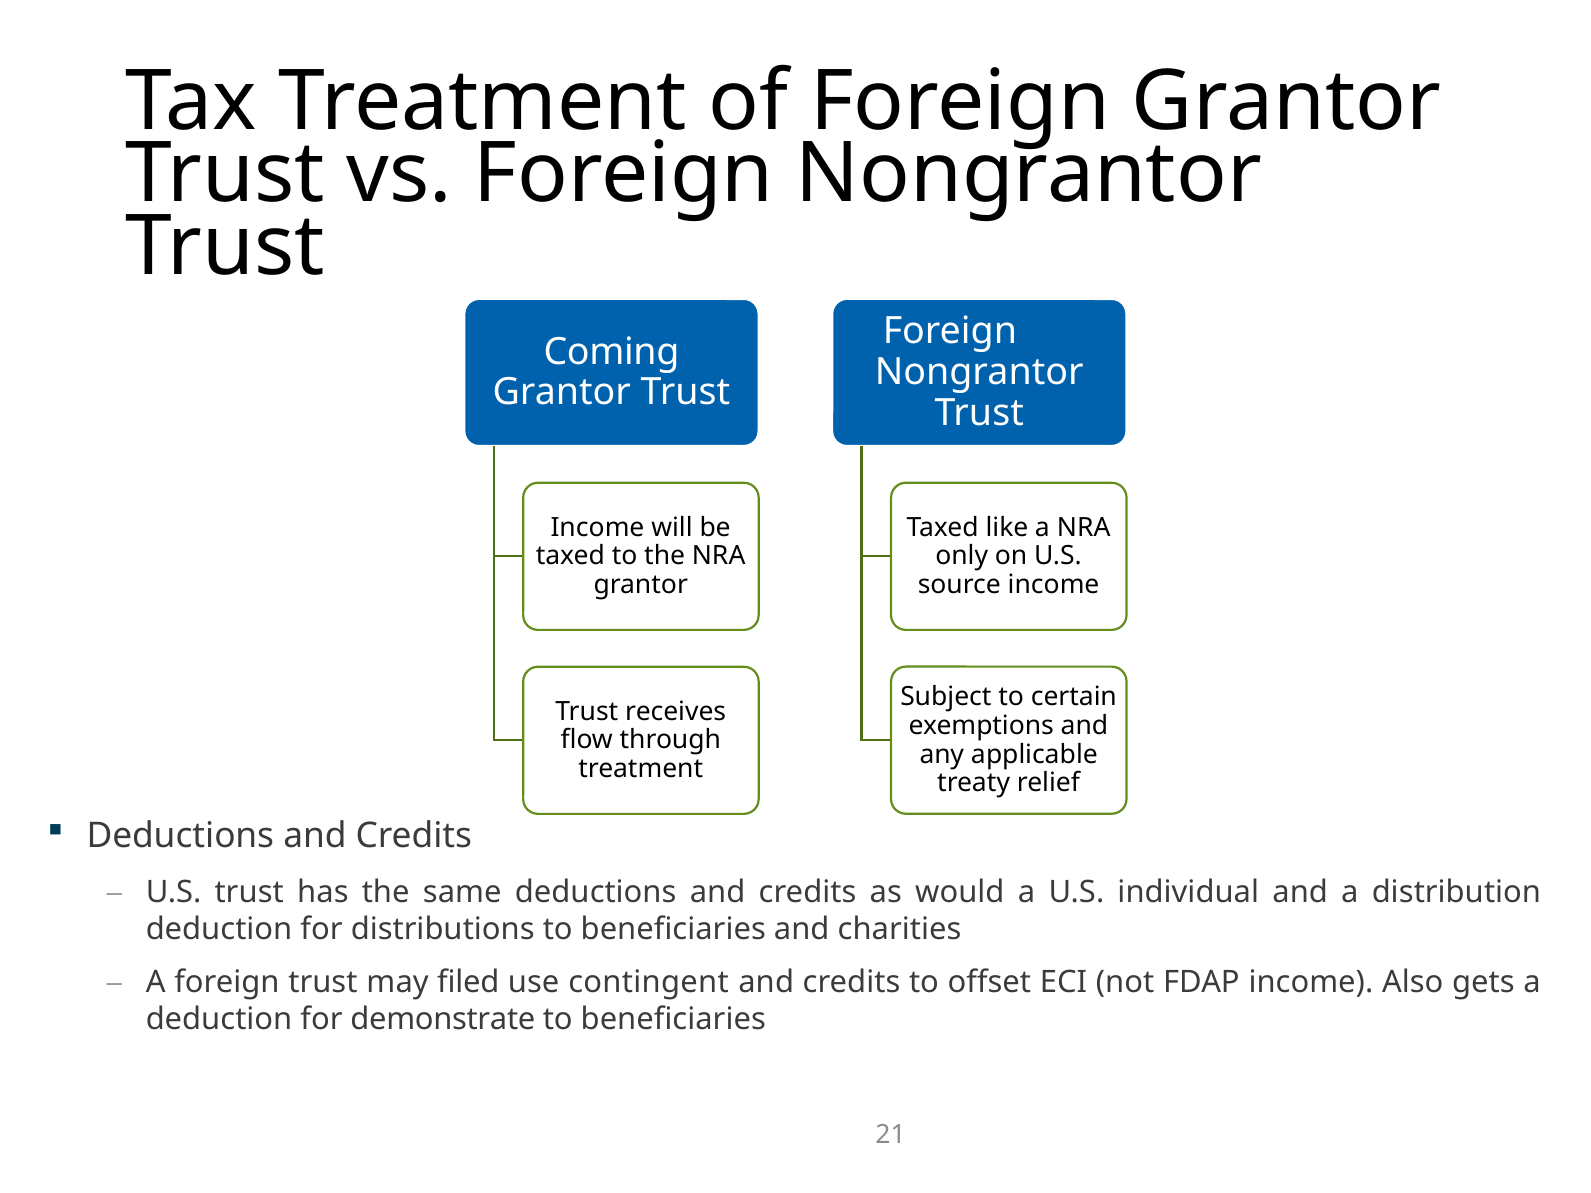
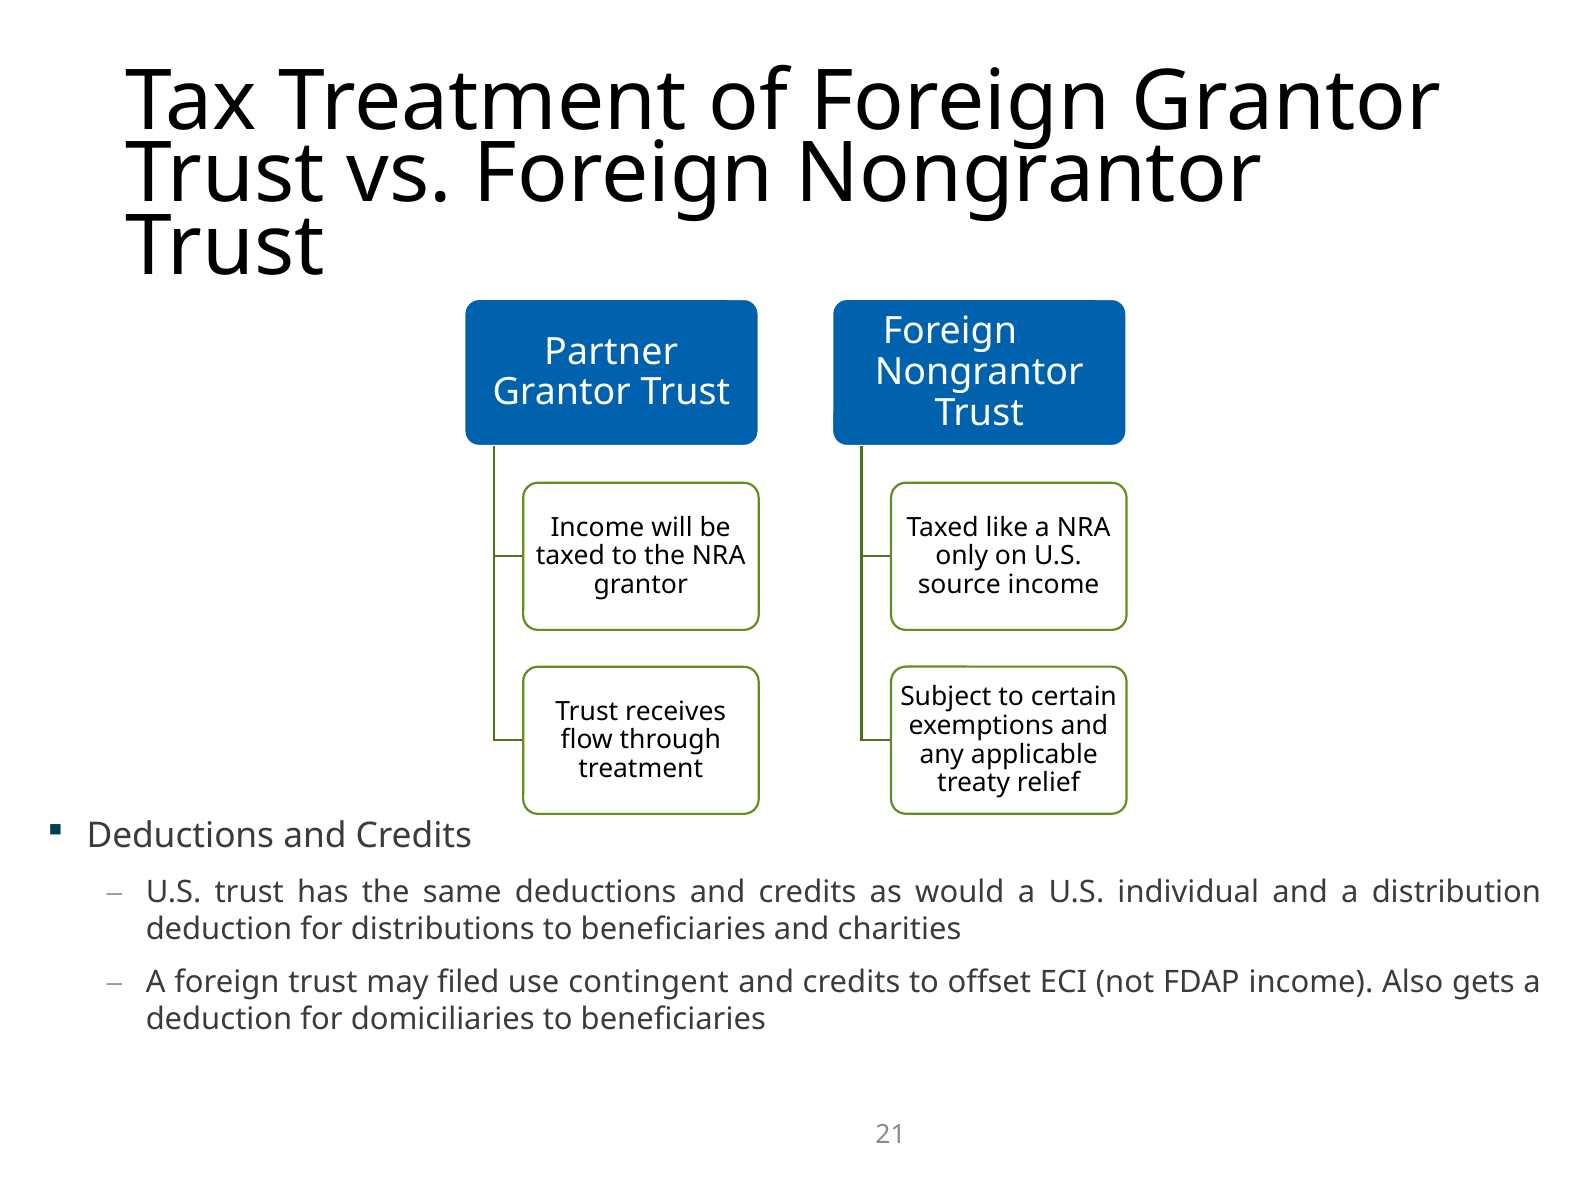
Coming: Coming -> Partner
demonstrate: demonstrate -> domiciliaries
